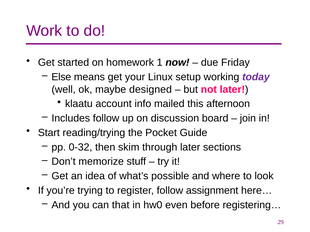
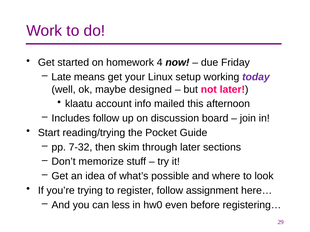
1: 1 -> 4
Else: Else -> Late
0-32: 0-32 -> 7-32
that: that -> less
